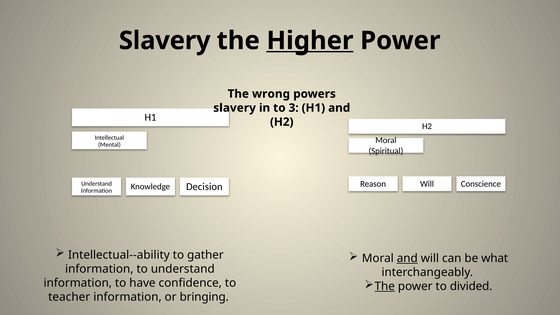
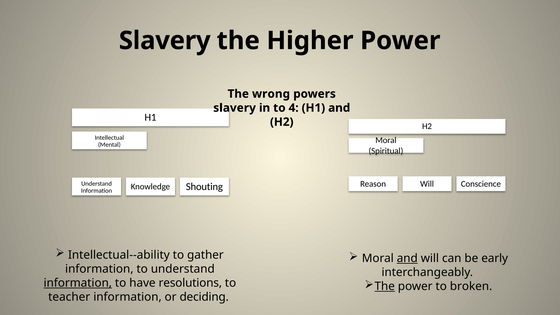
Higher underline: present -> none
3: 3 -> 4
Decision: Decision -> Shouting
what: what -> early
information at (78, 283) underline: none -> present
confidence: confidence -> resolutions
divided: divided -> broken
bringing: bringing -> deciding
